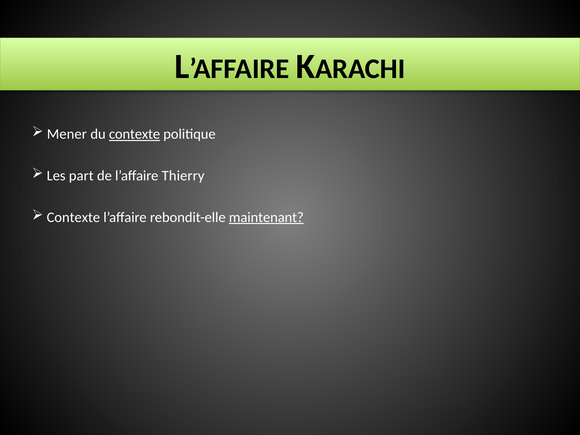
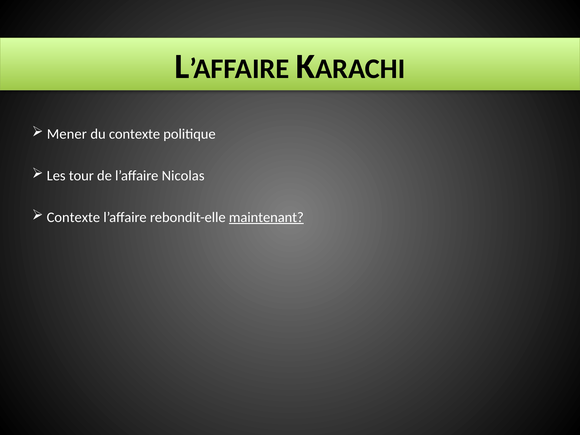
contexte at (135, 134) underline: present -> none
part: part -> tour
Thierry: Thierry -> Nicolas
